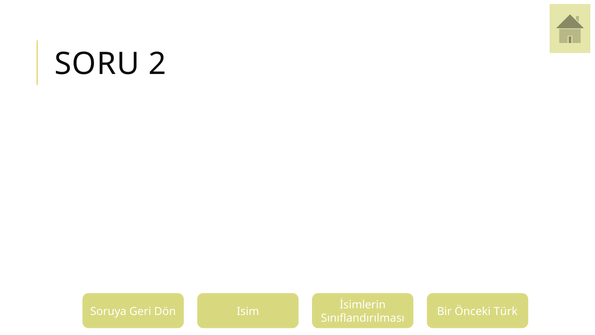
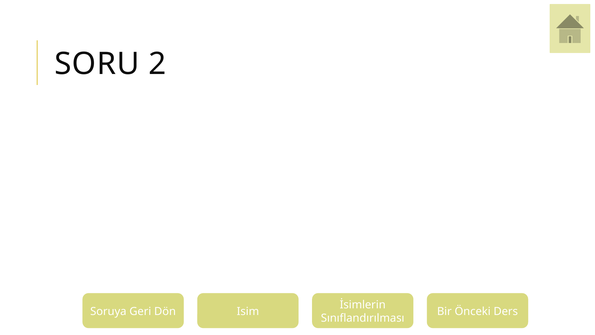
Türk: Türk -> Ders
